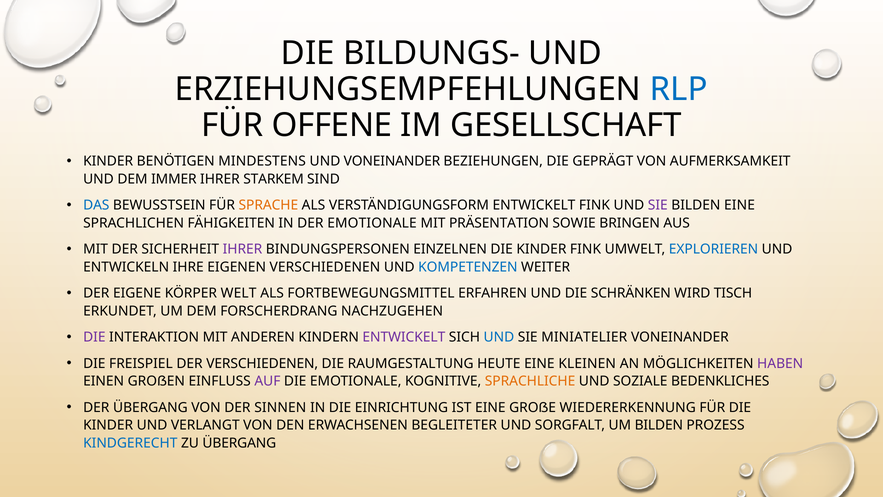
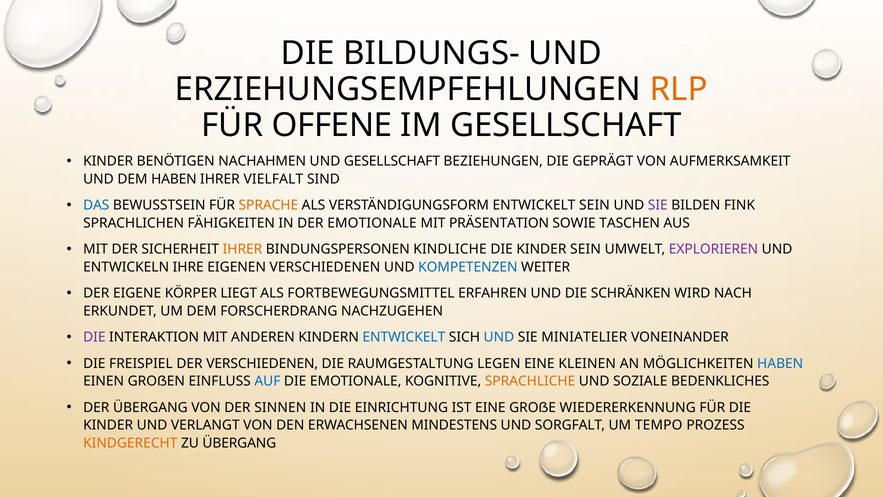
RLP colour: blue -> orange
MINDESTENS: MINDESTENS -> NACHAHMEN
UND VONEINANDER: VONEINANDER -> GESELLSCHAFT
DEM IMMER: IMMER -> HABEN
STARKEM: STARKEM -> VIELFALT
ENTWICKELT FINK: FINK -> SEIN
BILDEN EINE: EINE -> FINK
BRINGEN: BRINGEN -> TASCHEN
IHRER at (242, 249) colour: purple -> orange
EINZELNEN: EINZELNEN -> KINDLICHE
KINDER FINK: FINK -> SEIN
EXPLORIEREN colour: blue -> purple
WELT: WELT -> LIEGT
TISCH: TISCH -> NACH
ENTWICKELT at (404, 337) colour: purple -> blue
HEUTE: HEUTE -> LEGEN
HABEN at (780, 363) colour: purple -> blue
AUF colour: purple -> blue
BEGLEITETER: BEGLEITETER -> MINDESTENS
UM BILDEN: BILDEN -> TEMPO
KINDGERECHT colour: blue -> orange
